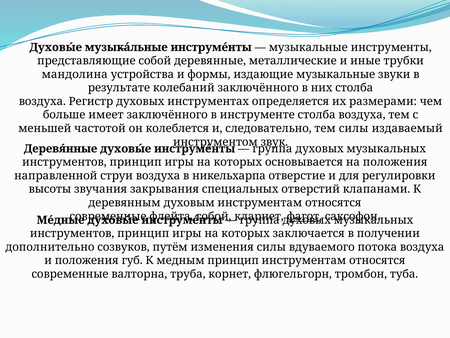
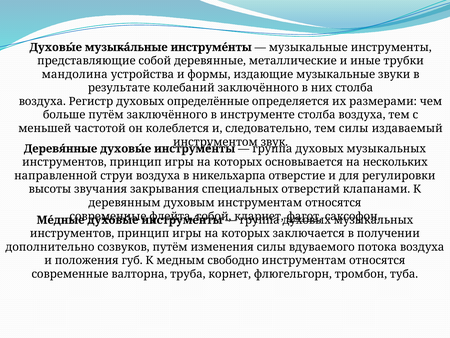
инструментах: инструментах -> определённые
больше имеет: имеет -> путём
на положения: положения -> нескольких
медным принцип: принцип -> свободно
